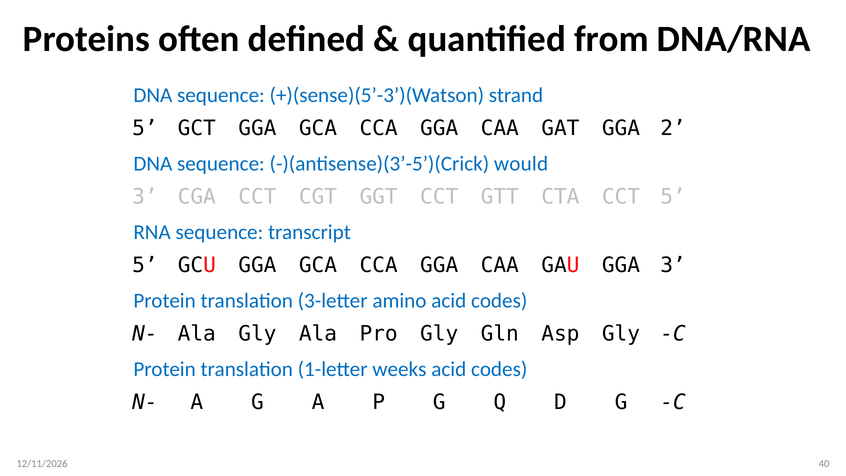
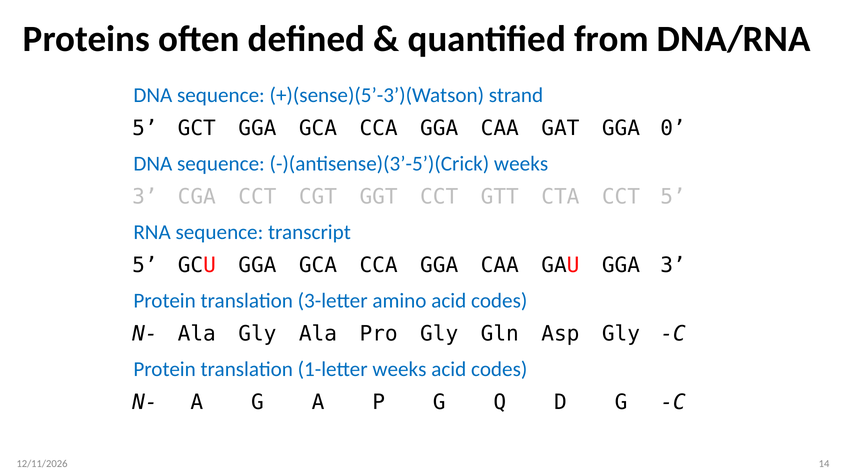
2: 2 -> 0
-)(antisense)(3’-5’)(Crick would: would -> weeks
40: 40 -> 14
